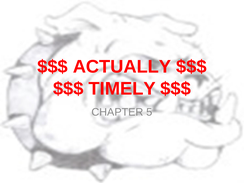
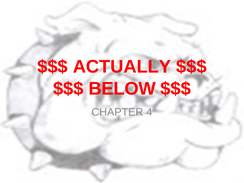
TIMELY: TIMELY -> BELOW
5: 5 -> 4
